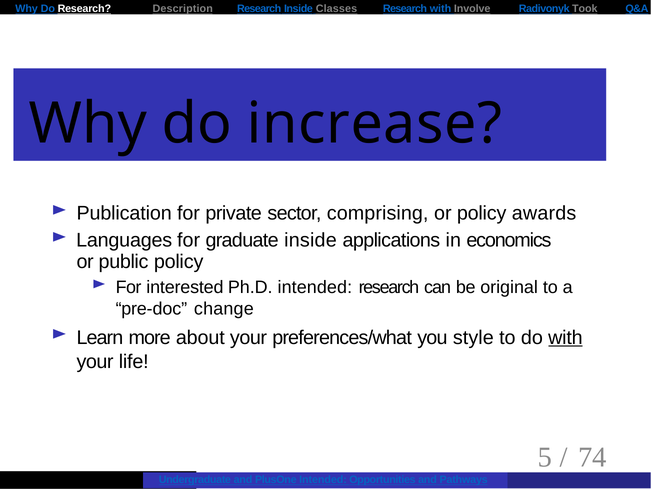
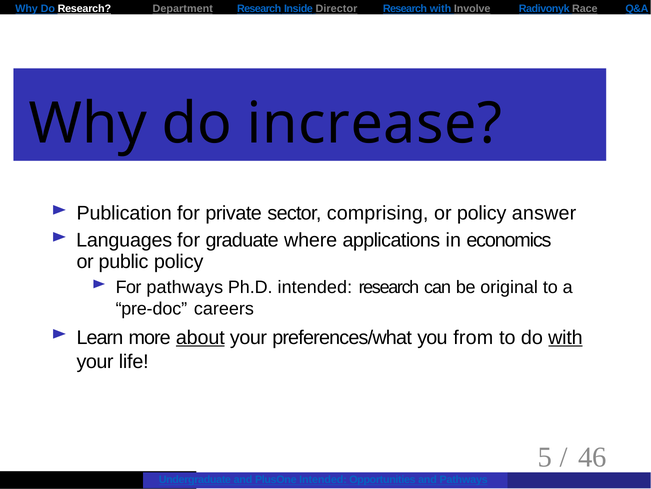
Description: Description -> Department
Classes: Classes -> Director
Took: Took -> Race
awards: awards -> answer
graduate inside: inside -> where
For interested: interested -> pathways
change: change -> careers
about underline: none -> present
style: style -> from
74: 74 -> 46
